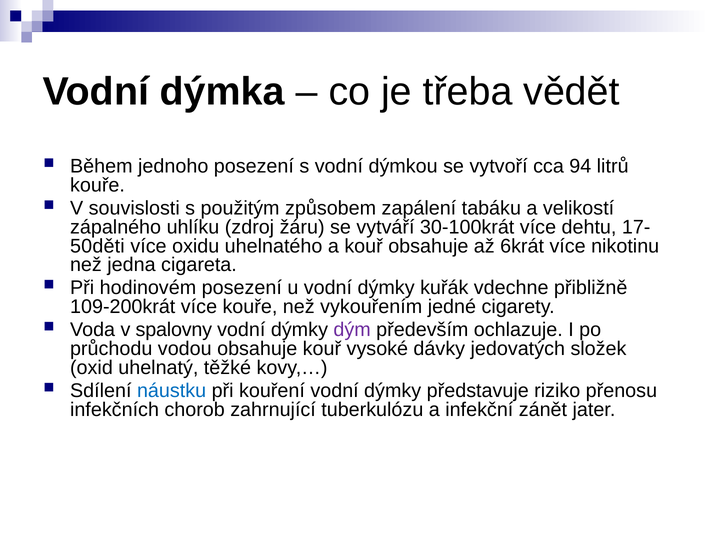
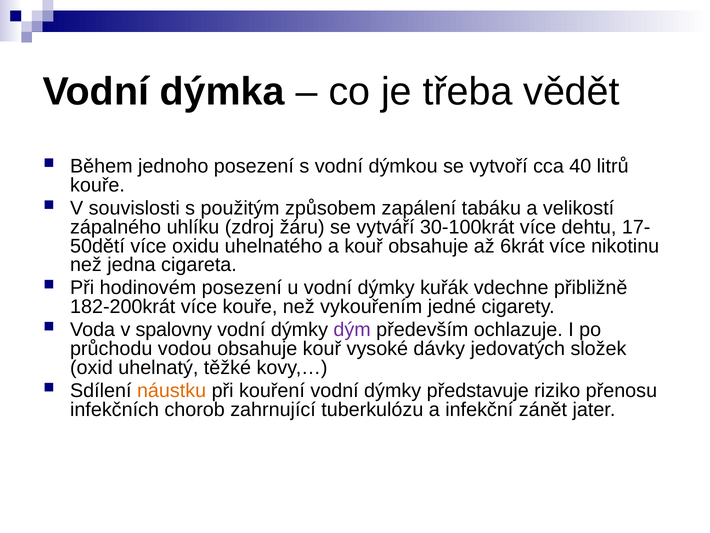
94: 94 -> 40
50děti: 50děti -> 50dětí
109-200krát: 109-200krát -> 182-200krát
náustku colour: blue -> orange
